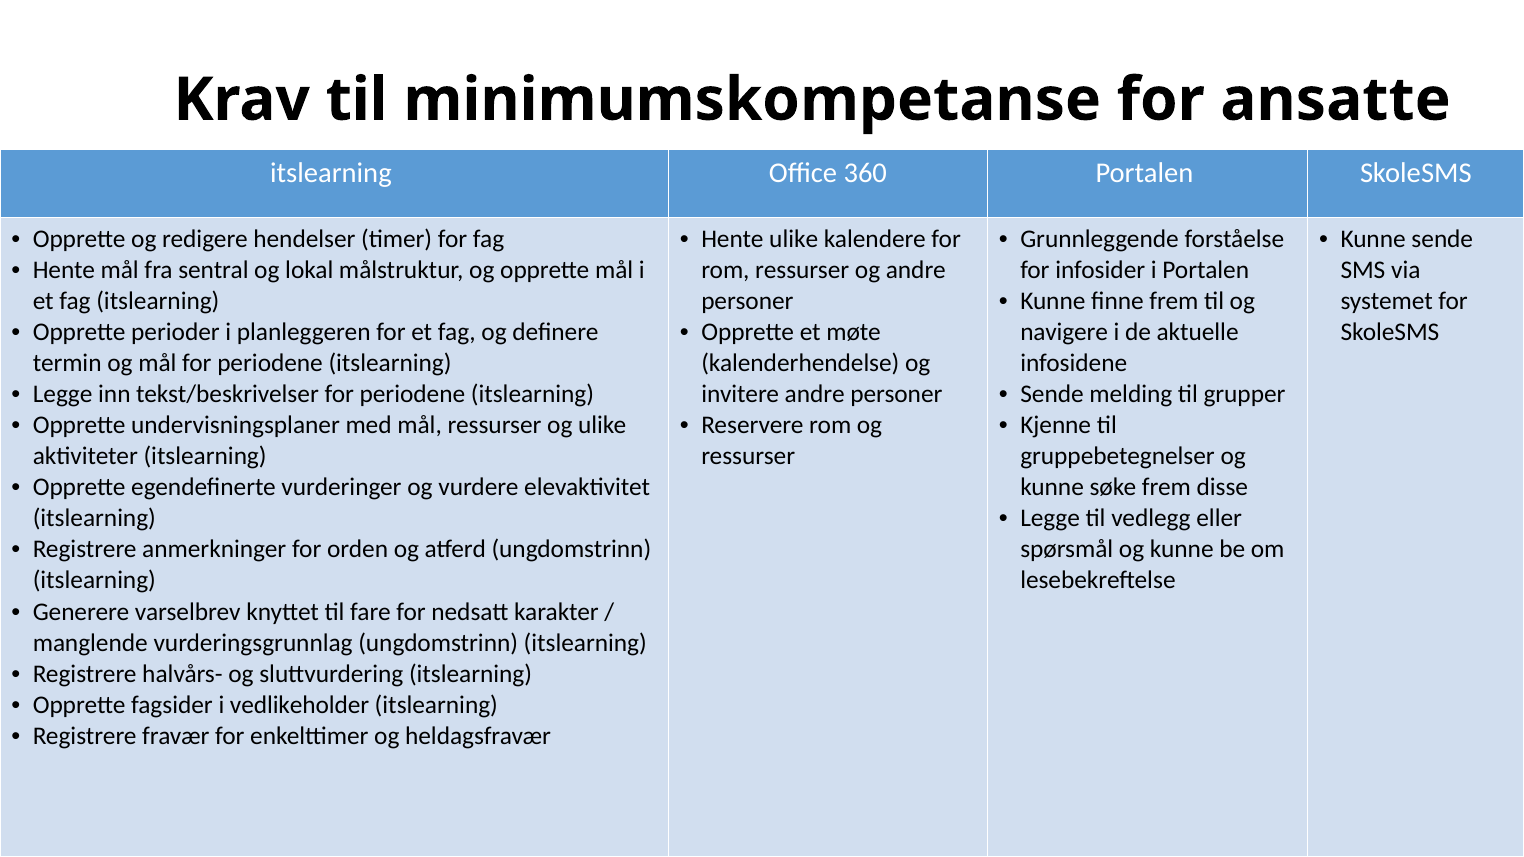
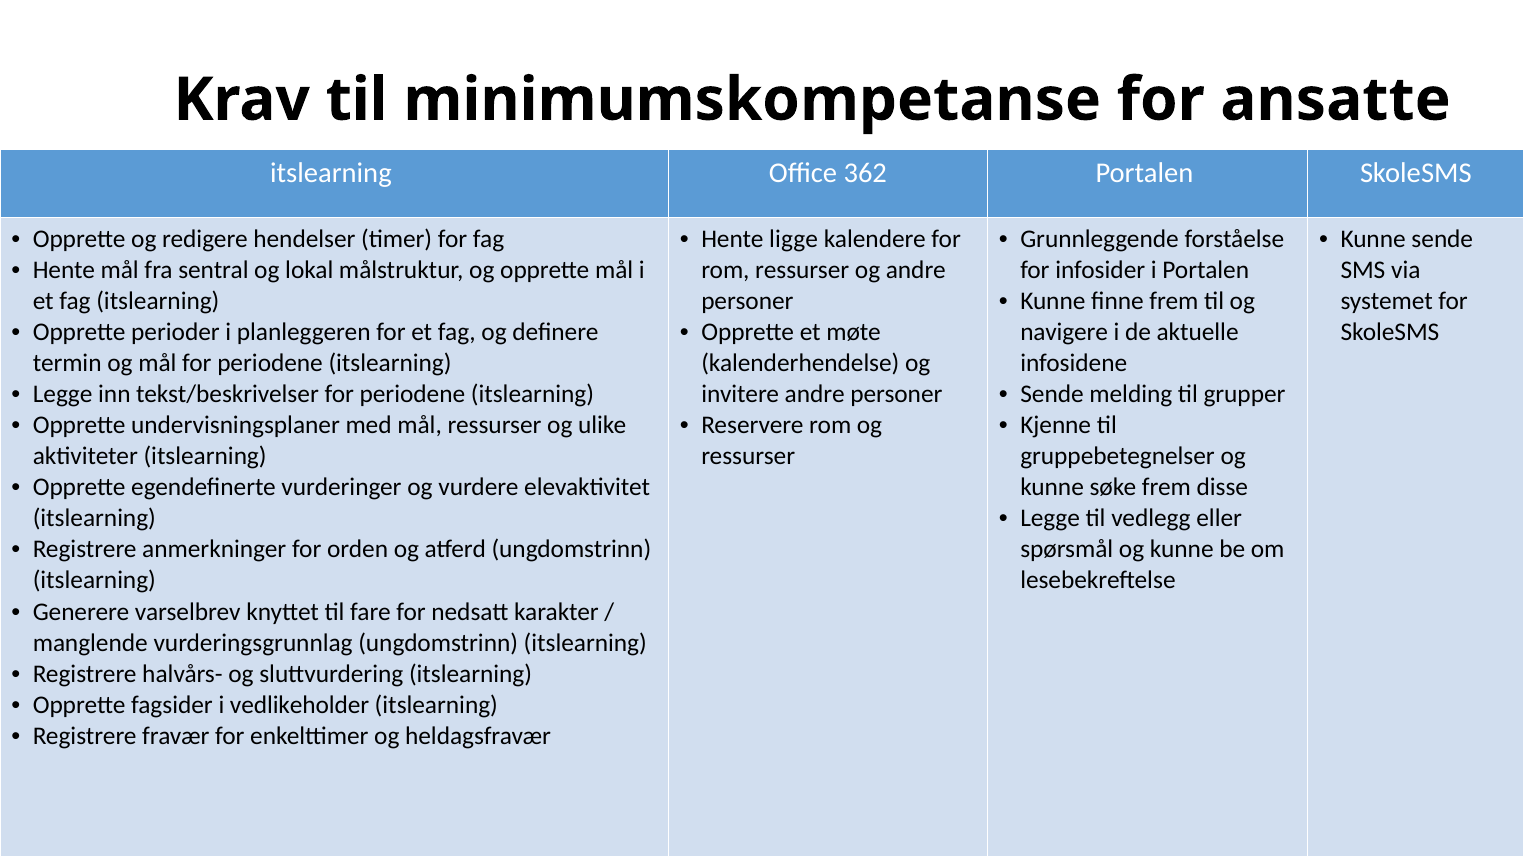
360: 360 -> 362
Hente ulike: ulike -> ligge
